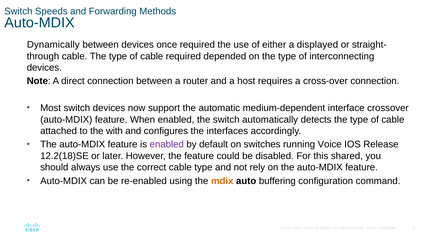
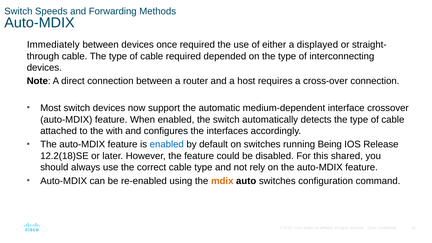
Dynamically: Dynamically -> Immediately
enabled at (167, 144) colour: purple -> blue
Voice: Voice -> Being
auto buffering: buffering -> switches
